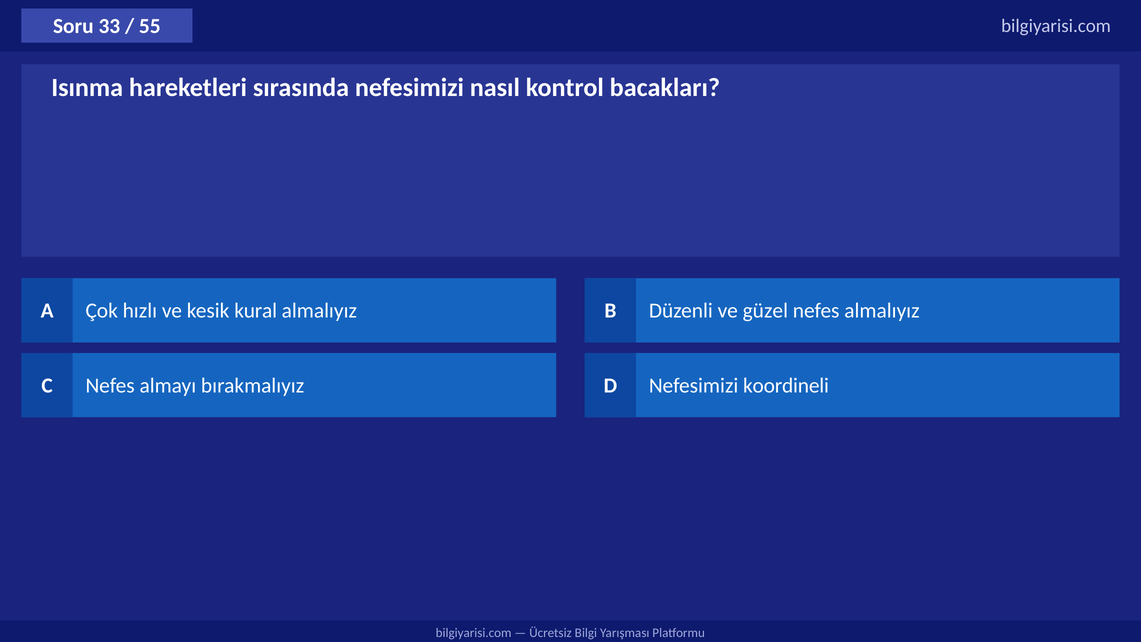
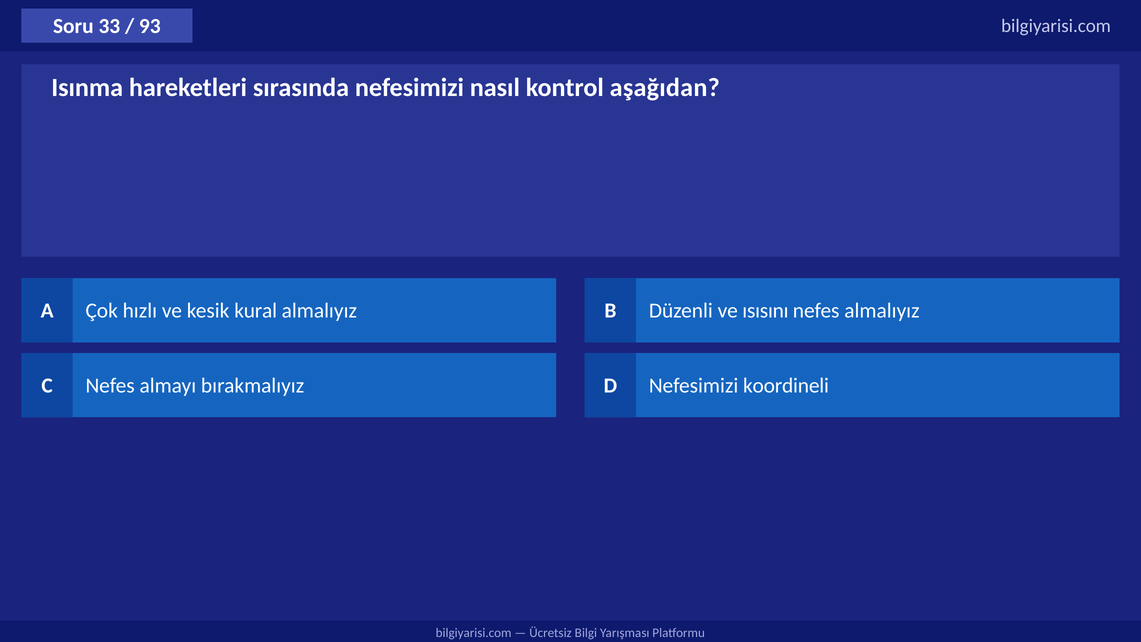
55: 55 -> 93
bacakları: bacakları -> aşağıdan
güzel: güzel -> ısısını
